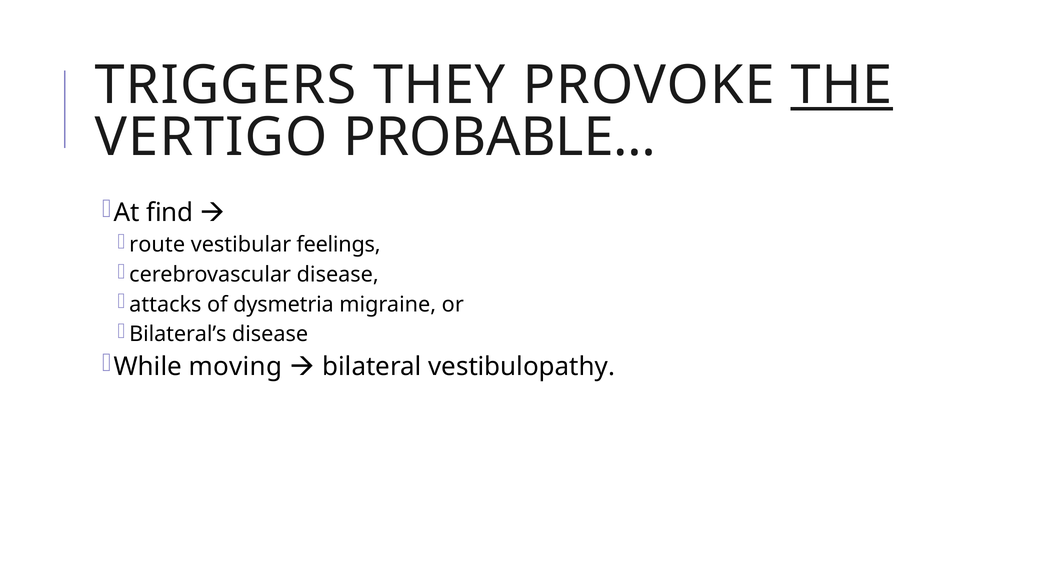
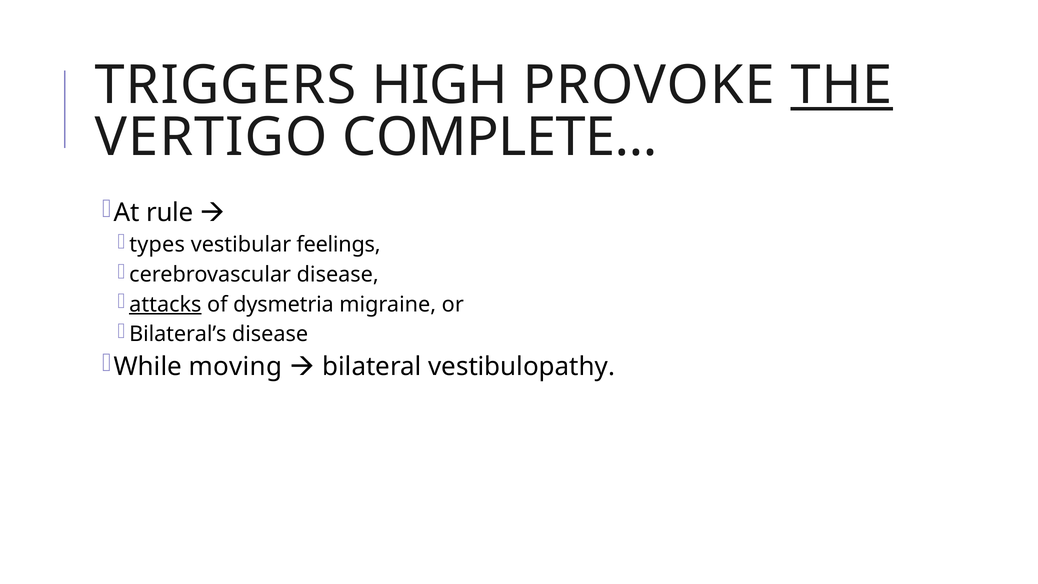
THEY: THEY -> HIGH
PROBABLE…: PROBABLE… -> COMPLETE…
find: find -> rule
route: route -> types
attacks underline: none -> present
